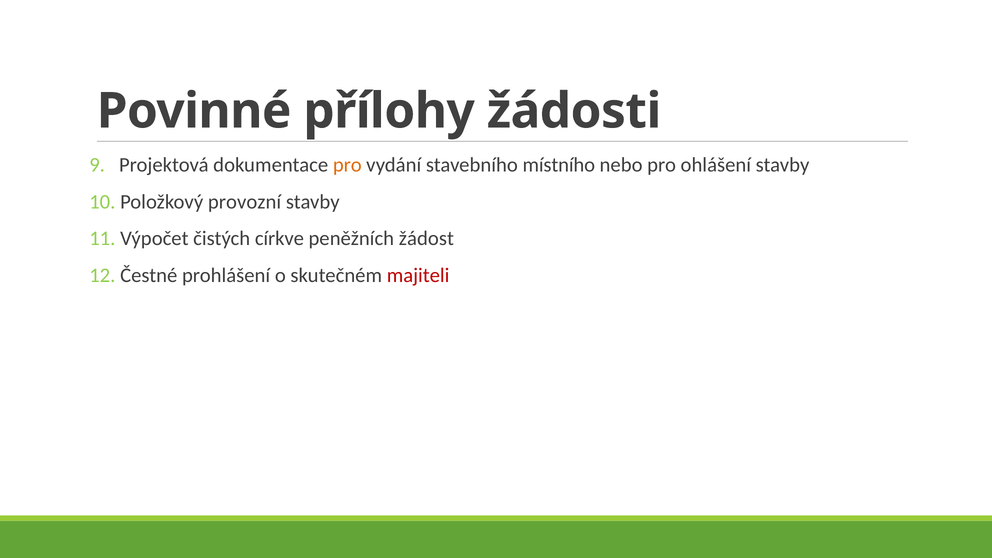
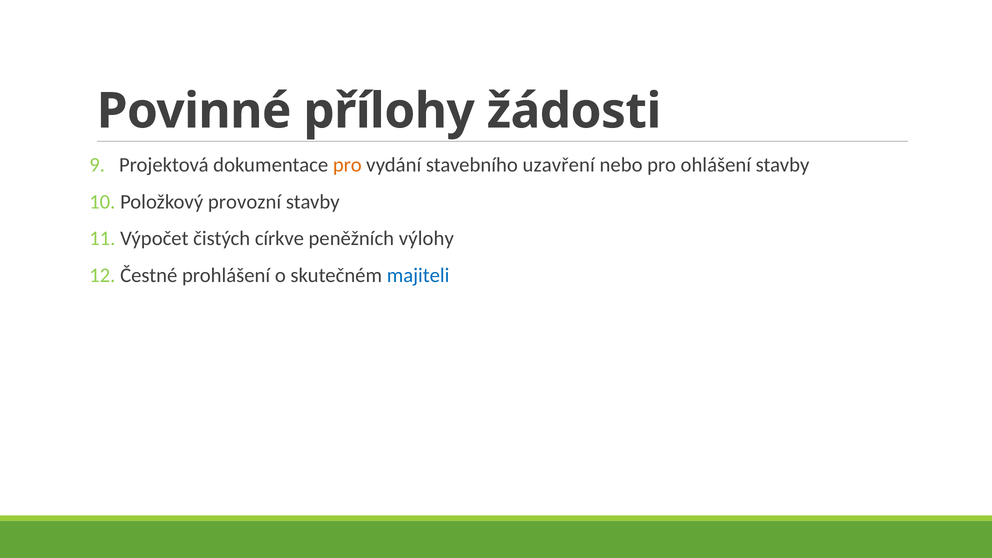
místního: místního -> uzavření
žádost: žádost -> výlohy
majiteli colour: red -> blue
